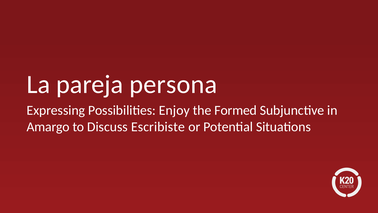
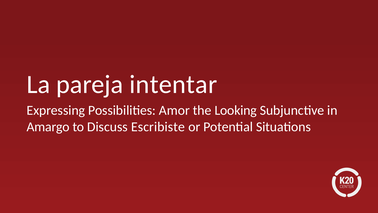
persona: persona -> intentar
Enjoy: Enjoy -> Amor
Formed: Formed -> Looking
